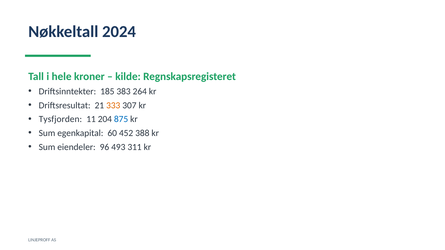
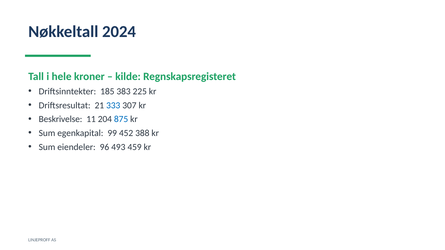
264: 264 -> 225
333 colour: orange -> blue
Tysfjorden: Tysfjorden -> Beskrivelse
60: 60 -> 99
311: 311 -> 459
